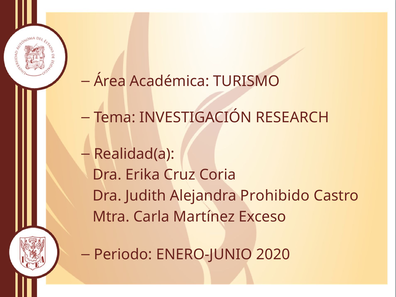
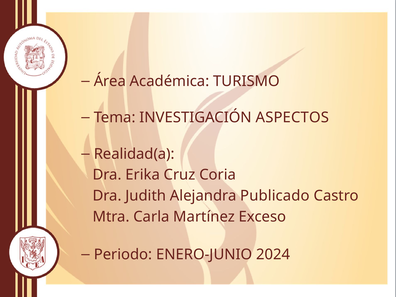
RESEARCH: RESEARCH -> ASPECTOS
Prohibido: Prohibido -> Publicado
2020: 2020 -> 2024
